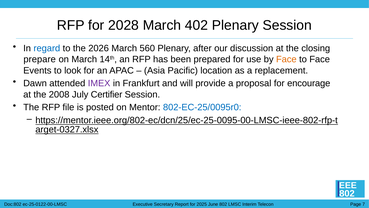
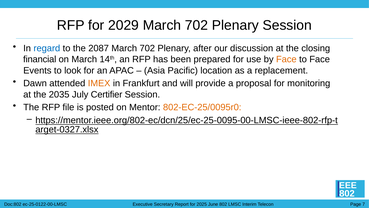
2028: 2028 -> 2029
402 at (197, 25): 402 -> 702
2026: 2026 -> 2087
560 at (147, 48): 560 -> 702
prepare: prepare -> financial
IMEX colour: purple -> orange
encourage: encourage -> monitoring
2008: 2008 -> 2035
802-EC-25/0095r0 colour: blue -> orange
